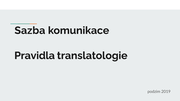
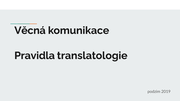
Sazba: Sazba -> Věcná
